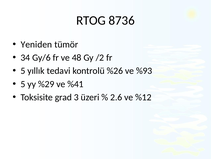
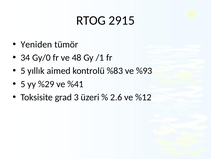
8736: 8736 -> 2915
Gy/6: Gy/6 -> Gy/0
/2: /2 -> /1
tedavi: tedavi -> aimed
%26: %26 -> %83
